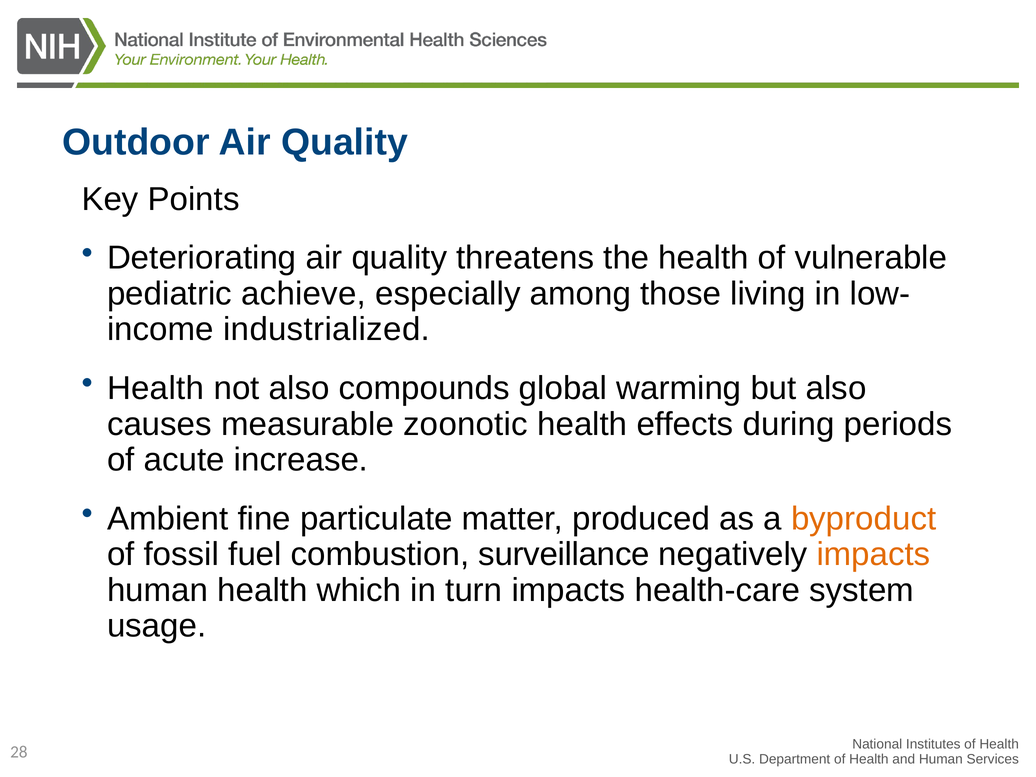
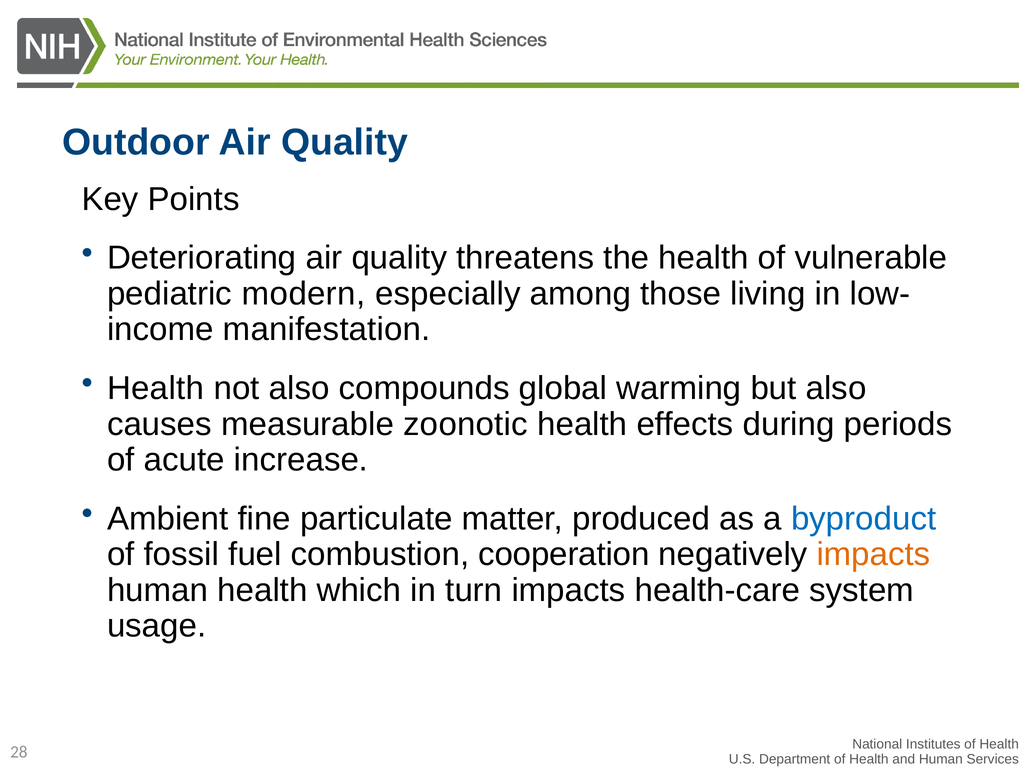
achieve: achieve -> modern
industrialized: industrialized -> manifestation
byproduct colour: orange -> blue
surveillance: surveillance -> cooperation
